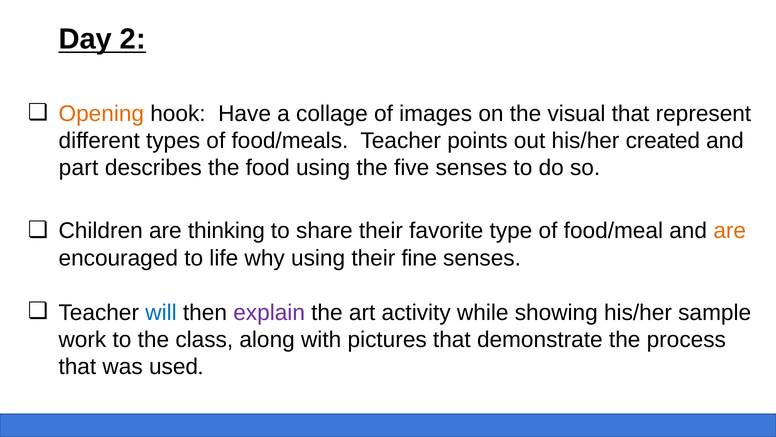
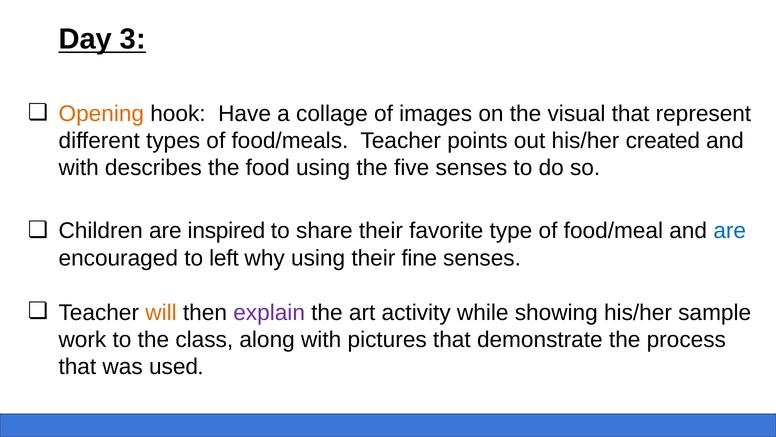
2: 2 -> 3
part at (79, 168): part -> with
thinking: thinking -> inspired
are at (730, 231) colour: orange -> blue
life: life -> left
will colour: blue -> orange
